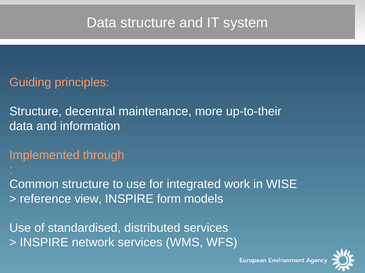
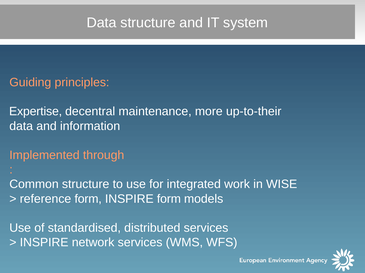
Structure at (36, 112): Structure -> Expertise
reference view: view -> form
